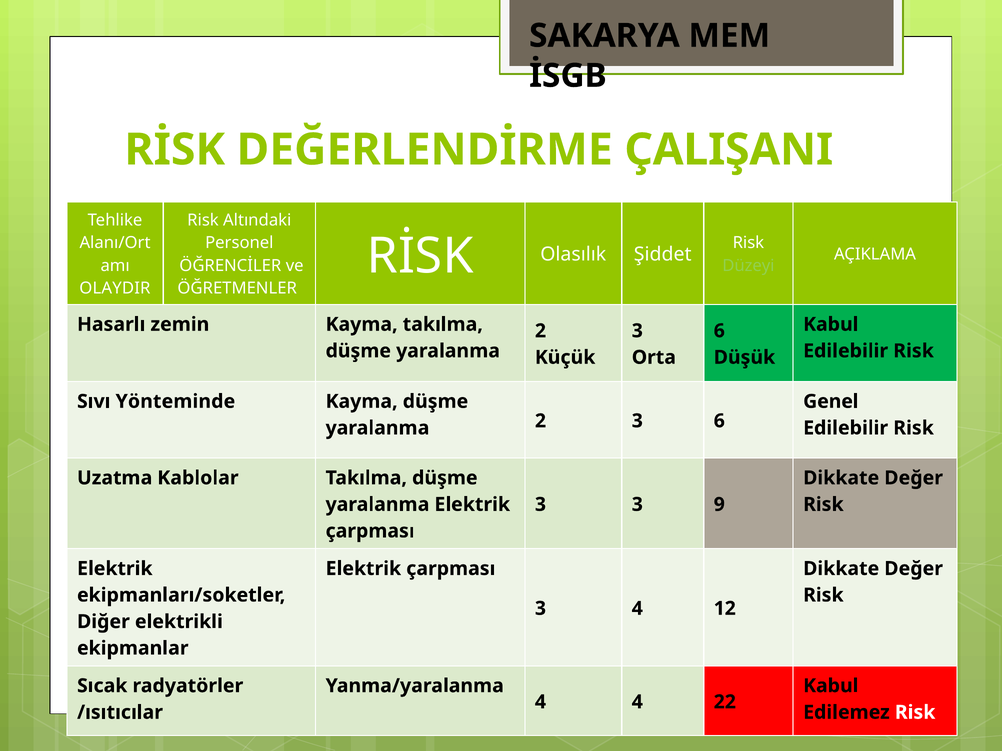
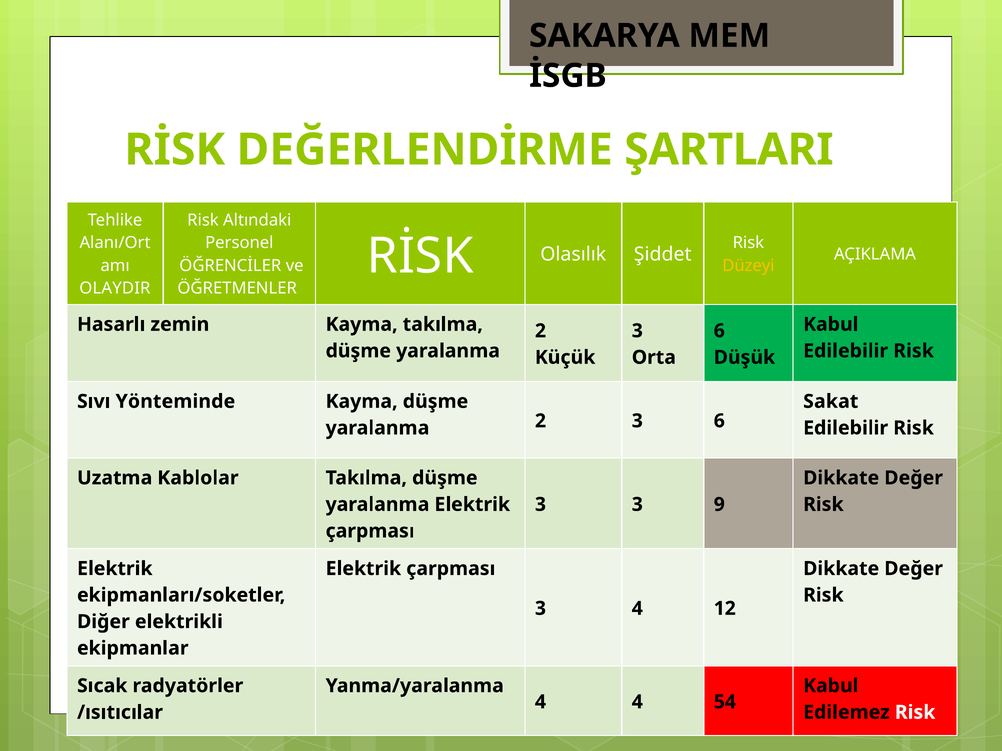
ÇALIŞANI: ÇALIŞANI -> ŞARTLARI
Düzeyi colour: light green -> yellow
Genel: Genel -> Sakat
22: 22 -> 54
